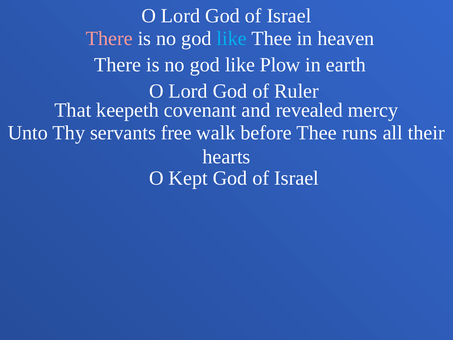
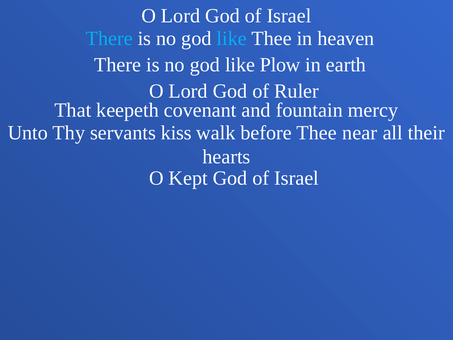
There at (109, 38) colour: pink -> light blue
revealed: revealed -> fountain
free: free -> kiss
runs: runs -> near
